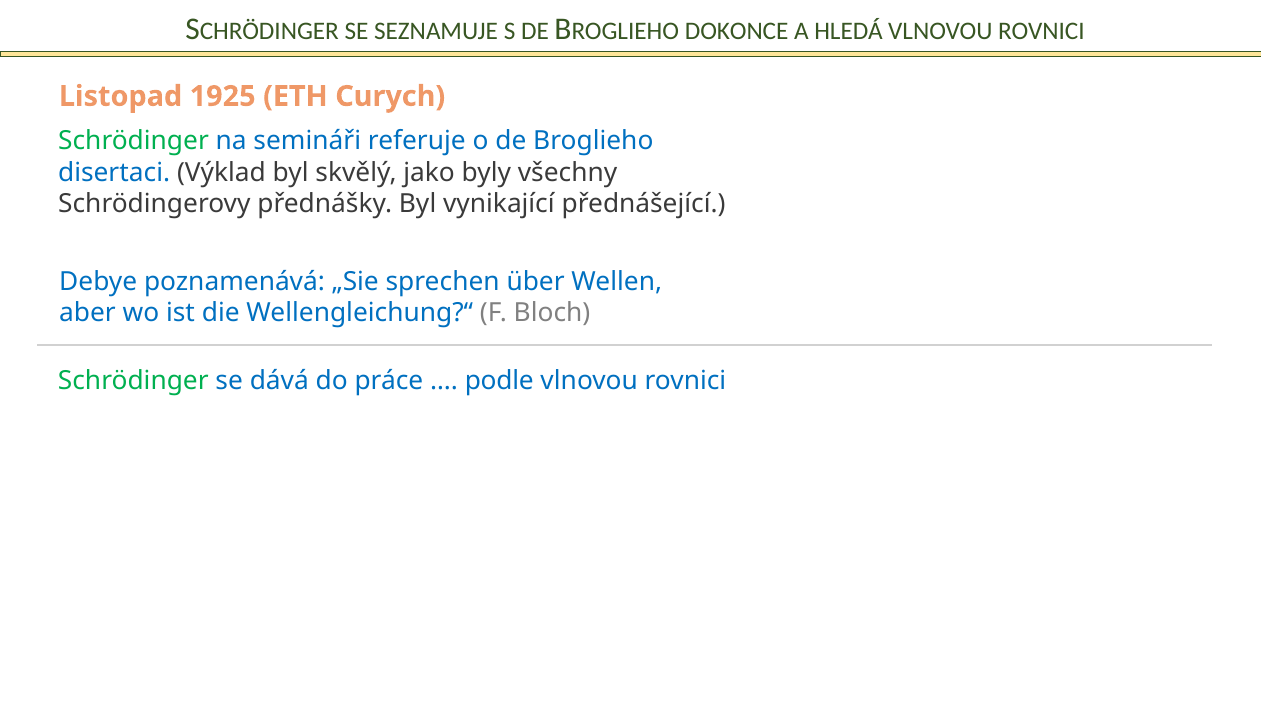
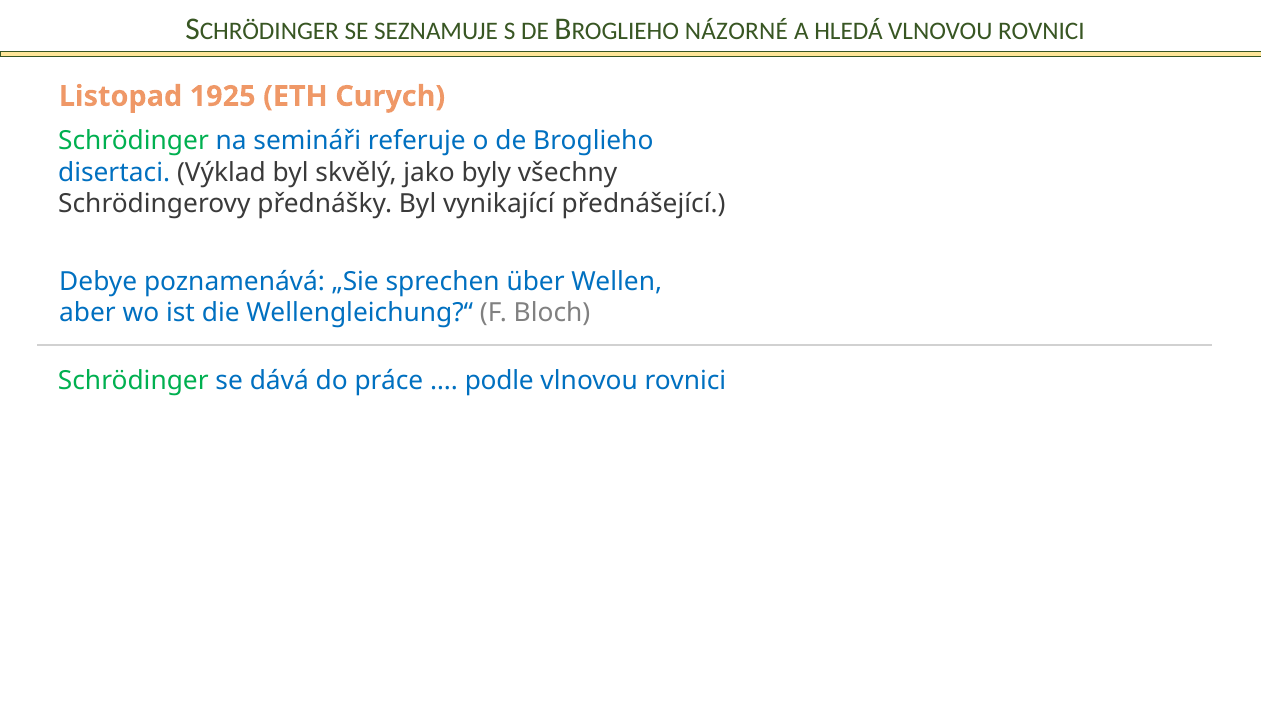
DOKONCE: DOKONCE -> NÁZORNÉ
